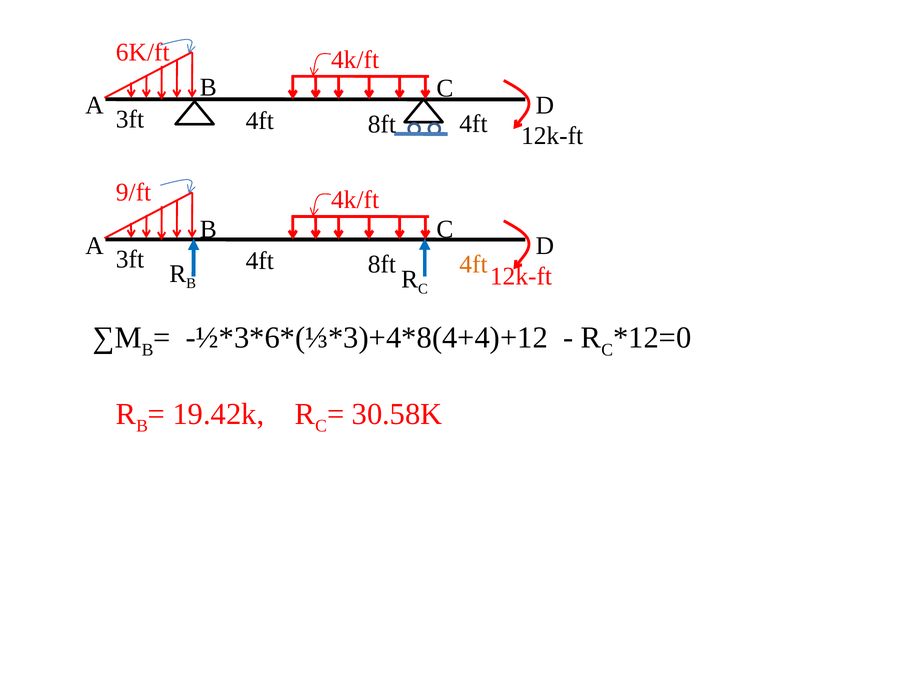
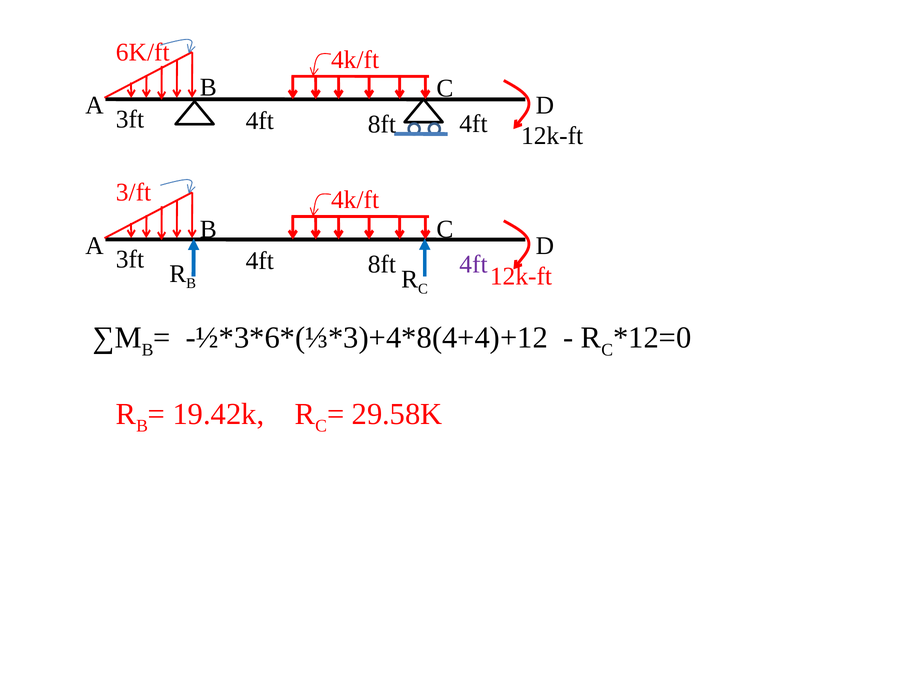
9/ft: 9/ft -> 3/ft
4ft at (473, 264) colour: orange -> purple
30.58K: 30.58K -> 29.58K
